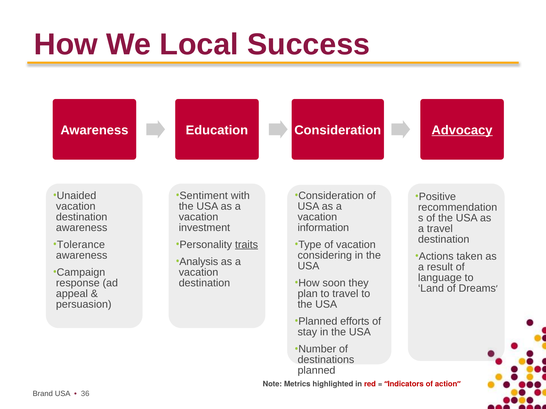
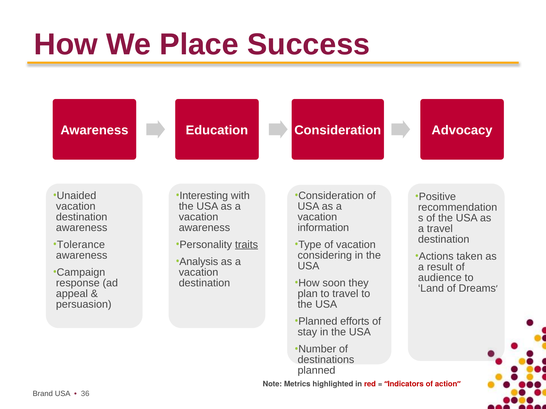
Local: Local -> Place
Advocacy underline: present -> none
Sentiment: Sentiment -> Interesting
investment at (204, 228): investment -> awareness
language: language -> audience
